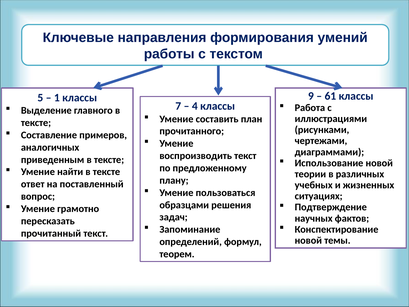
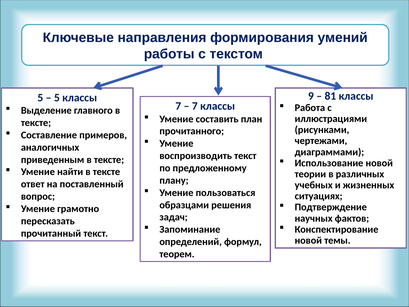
61: 61 -> 81
1 at (57, 98): 1 -> 5
4 at (195, 106): 4 -> 7
